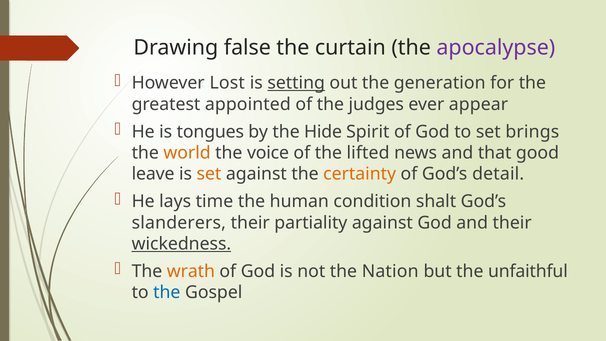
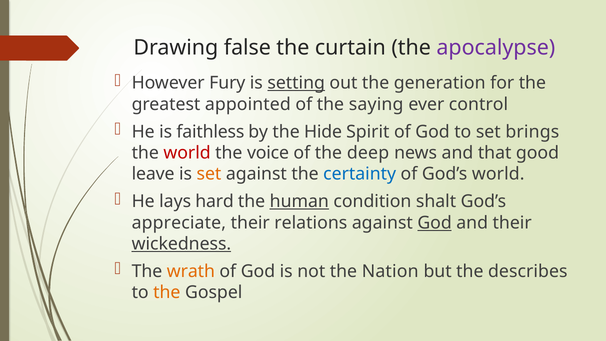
Lost: Lost -> Fury
judges: judges -> saying
appear: appear -> control
tongues: tongues -> faithless
world at (187, 153) colour: orange -> red
lifted: lifted -> deep
certainty colour: orange -> blue
God’s detail: detail -> world
time: time -> hard
human underline: none -> present
slanderers: slanderers -> appreciate
partiality: partiality -> relations
God at (435, 223) underline: none -> present
unfaithful: unfaithful -> describes
the at (167, 293) colour: blue -> orange
